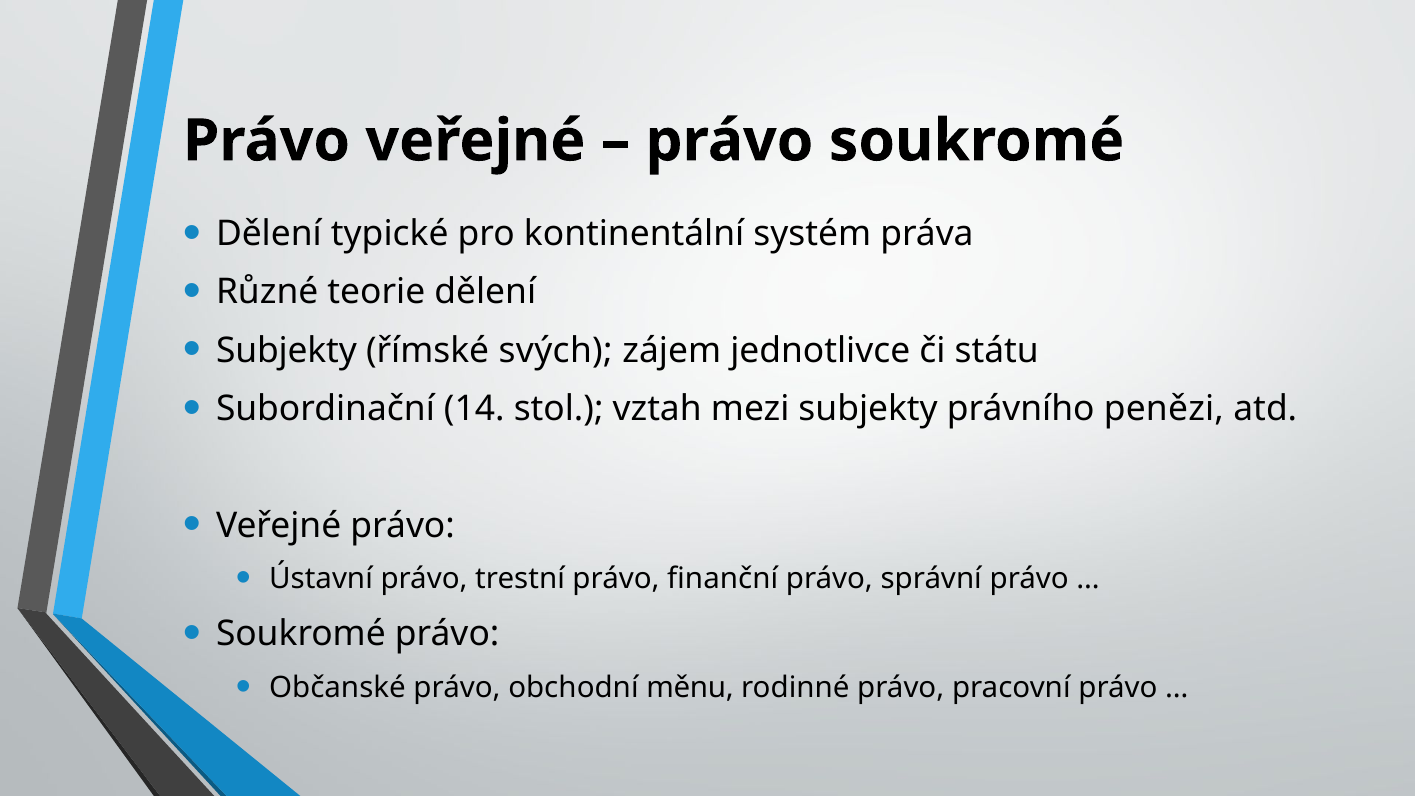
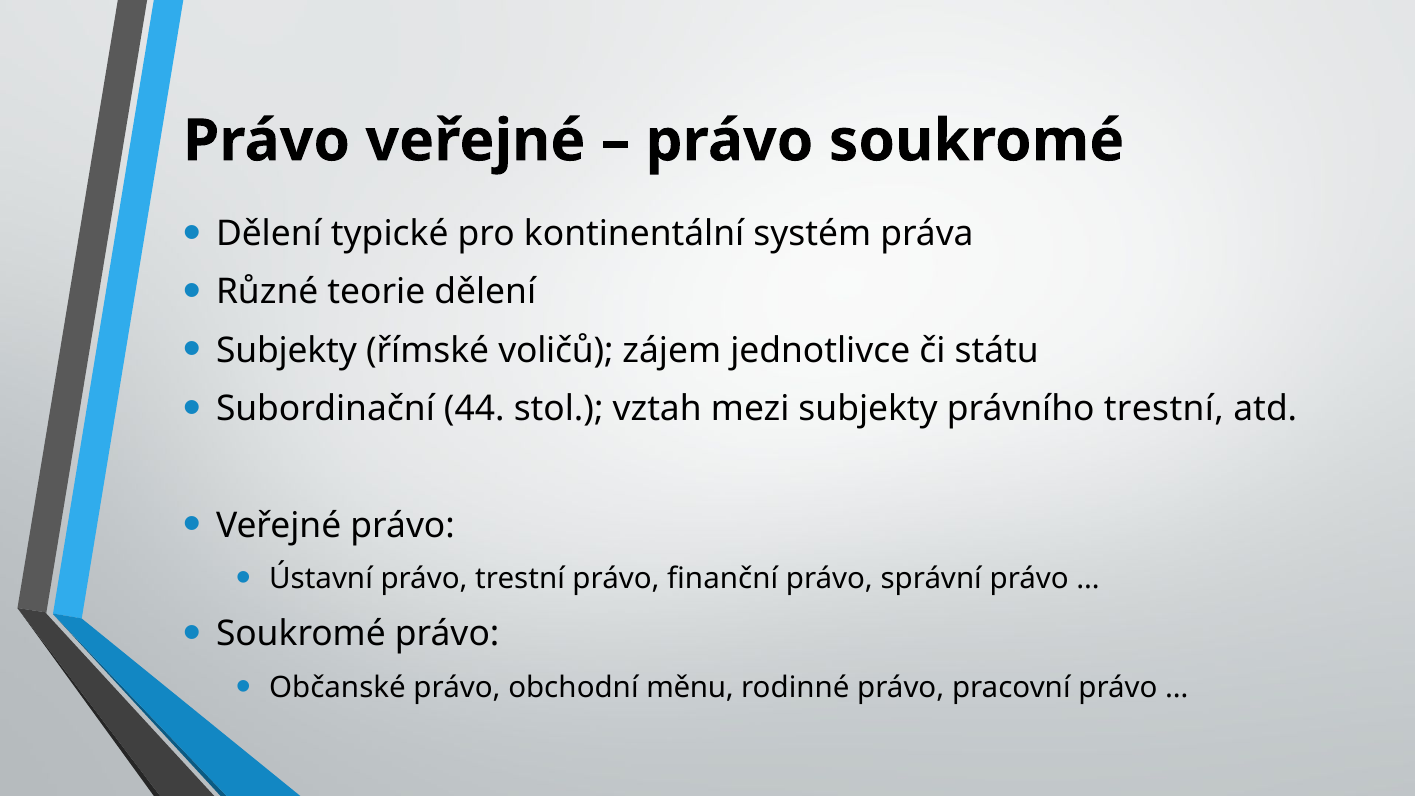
svých: svých -> voličů
14: 14 -> 44
právního penězi: penězi -> trestní
